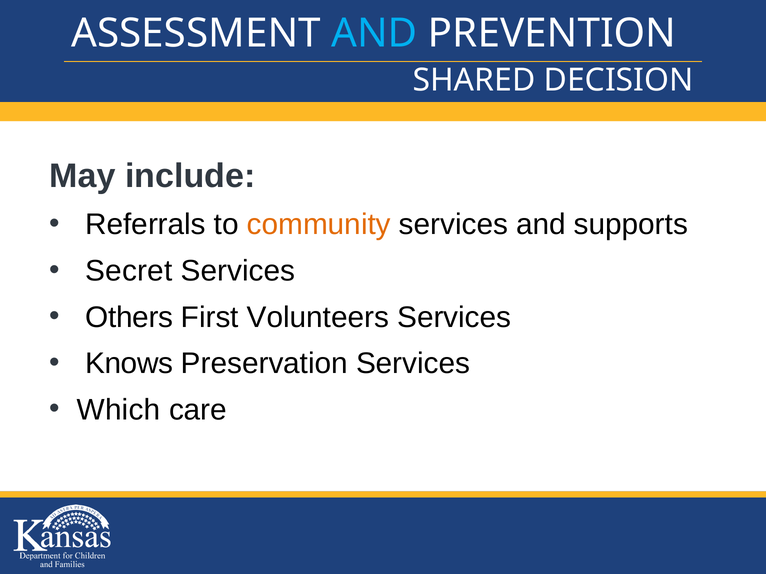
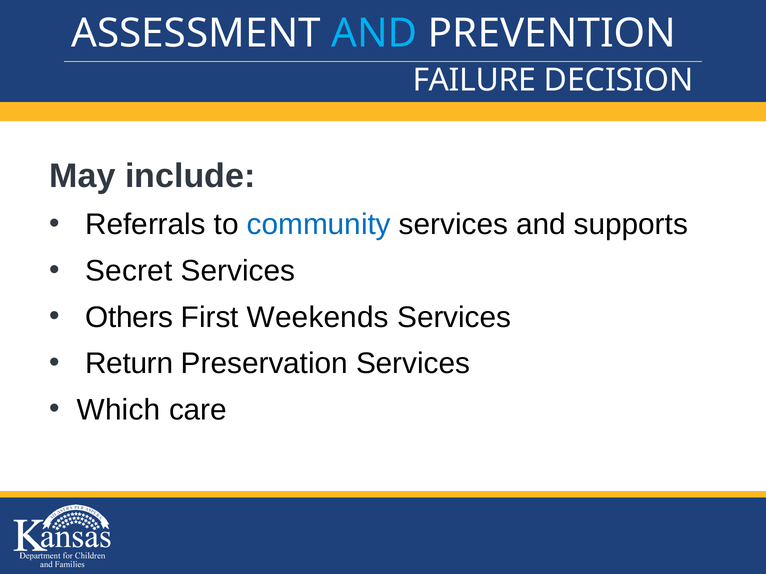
SHARED: SHARED -> FAILURE
community colour: orange -> blue
Volunteers: Volunteers -> Weekends
Knows: Knows -> Return
